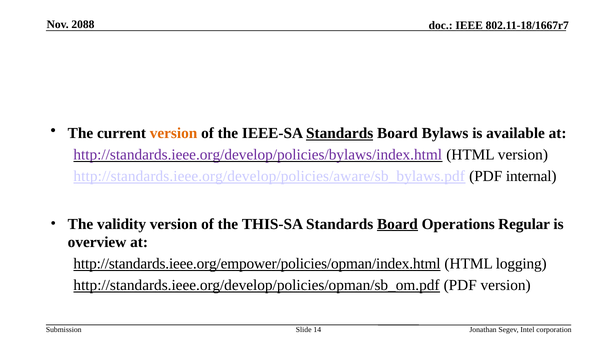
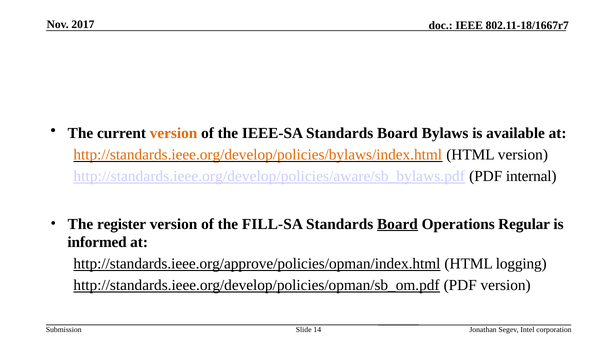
2088: 2088 -> 2017
Standards at (340, 133) underline: present -> none
http://standards.ieee.org/develop/policies/bylaws/index.html colour: purple -> orange
validity: validity -> register
THIS-SA: THIS-SA -> FILL-SA
overview: overview -> informed
http://standards.ieee.org/empower/policies/opman/index.html: http://standards.ieee.org/empower/policies/opman/index.html -> http://standards.ieee.org/approve/policies/opman/index.html
